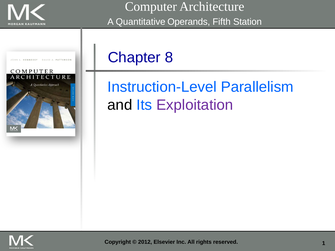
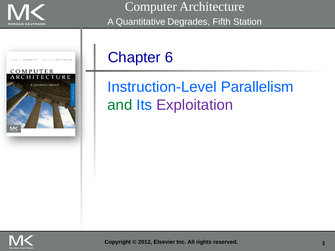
Operands: Operands -> Degrades
8: 8 -> 6
and colour: black -> green
